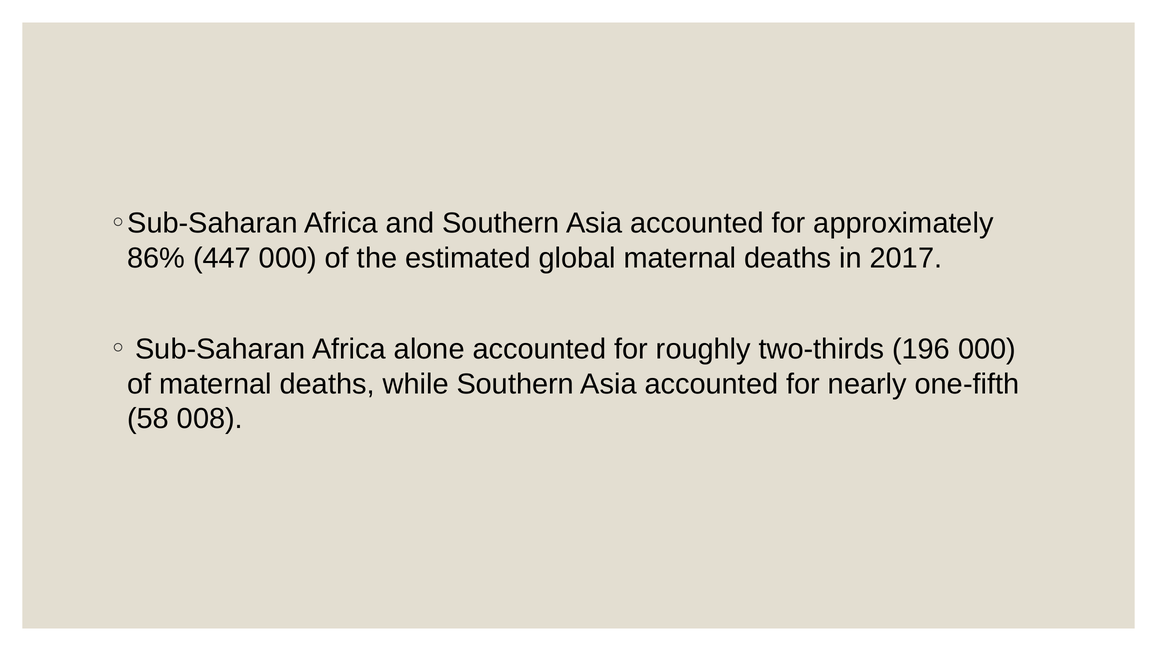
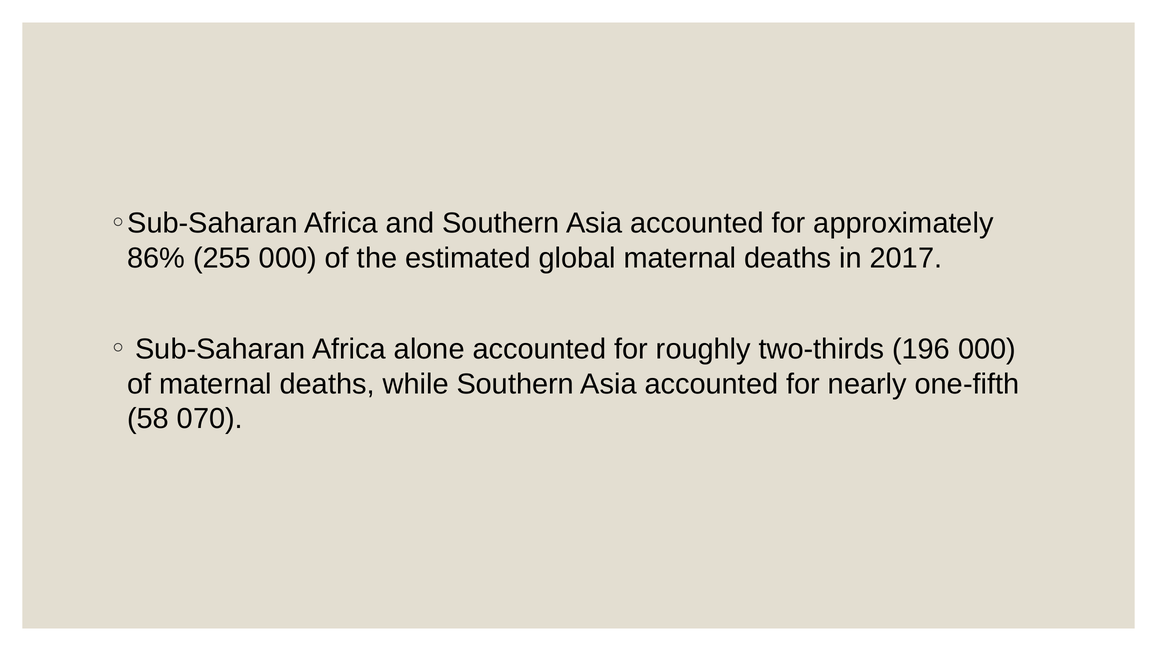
447: 447 -> 255
008: 008 -> 070
